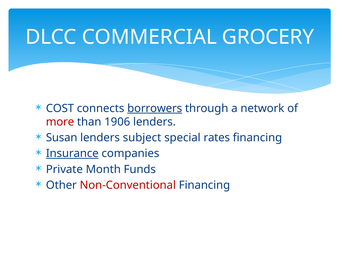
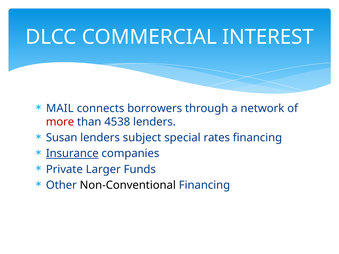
GROCERY: GROCERY -> INTEREST
COST: COST -> MAIL
borrowers underline: present -> none
1906: 1906 -> 4538
Month: Month -> Larger
Non-Conventional colour: red -> black
